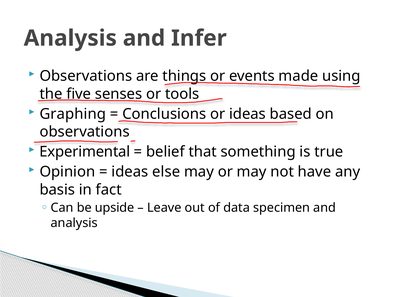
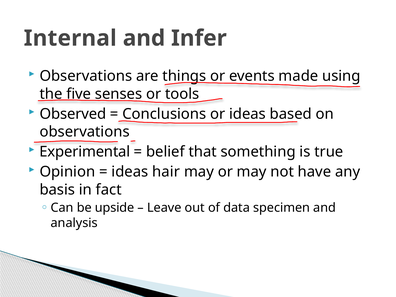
Analysis at (70, 38): Analysis -> Internal
Graphing: Graphing -> Observed
else: else -> hair
